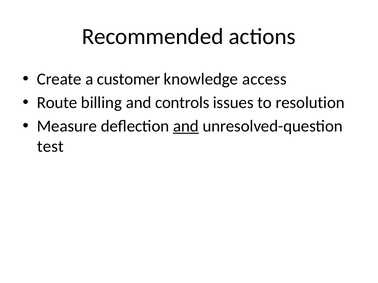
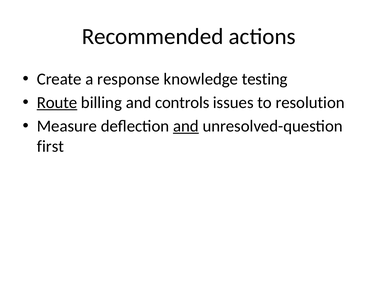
customer: customer -> response
access: access -> testing
Route underline: none -> present
test: test -> first
